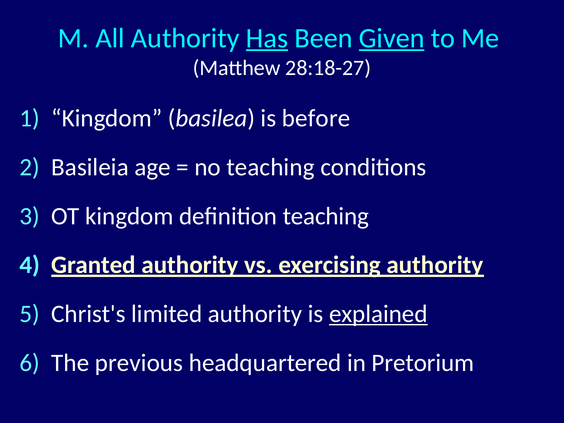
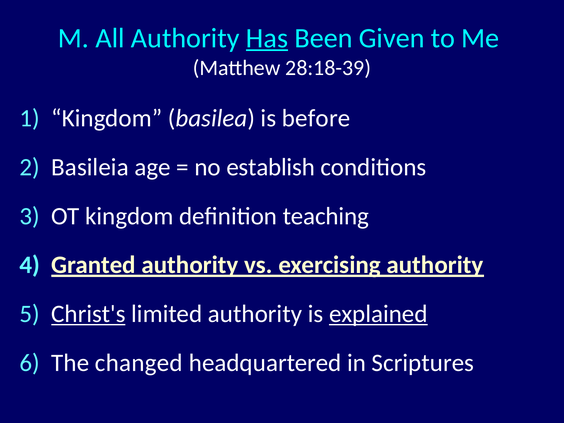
Given underline: present -> none
28:18-27: 28:18-27 -> 28:18-39
no teaching: teaching -> establish
Christ's underline: none -> present
previous: previous -> changed
Pretorium: Pretorium -> Scriptures
